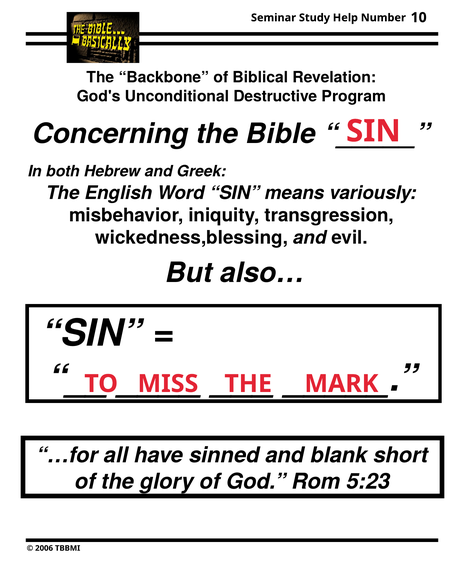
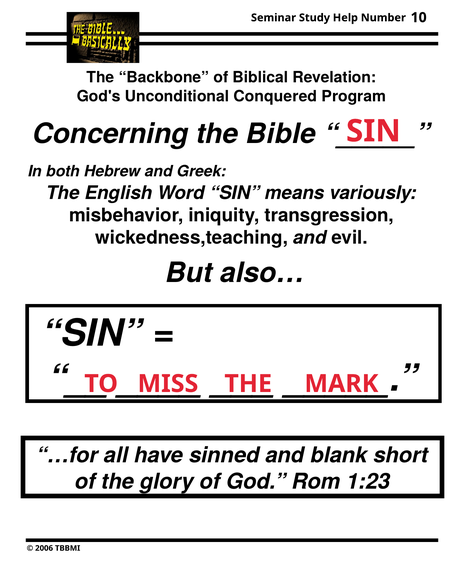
Destructive: Destructive -> Conquered
wickedness,blessing: wickedness,blessing -> wickedness,teaching
5:23: 5:23 -> 1:23
